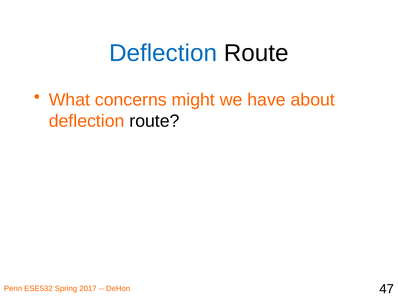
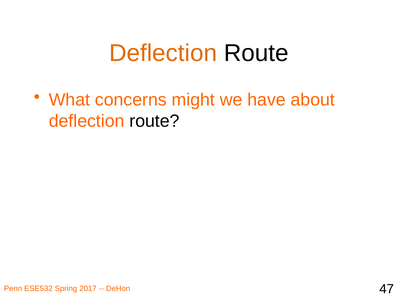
Deflection at (163, 53) colour: blue -> orange
